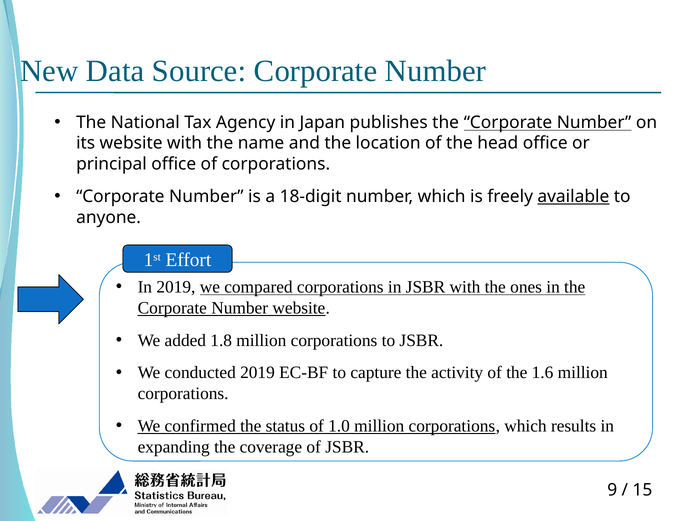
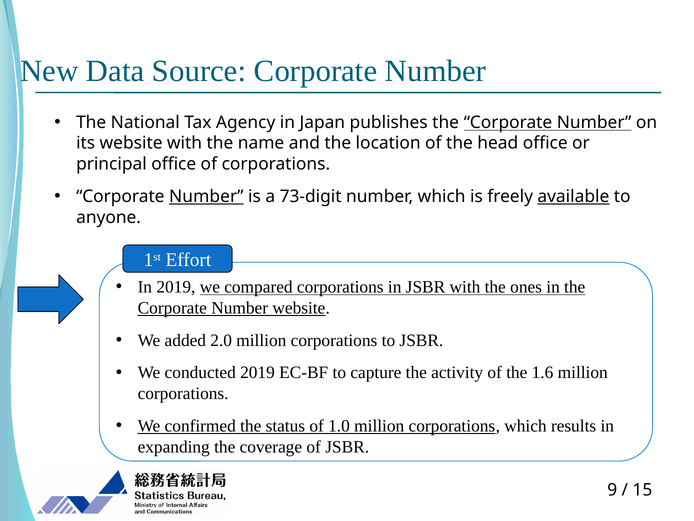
Number at (206, 196) underline: none -> present
18-digit: 18-digit -> 73-digit
1.8: 1.8 -> 2.0
